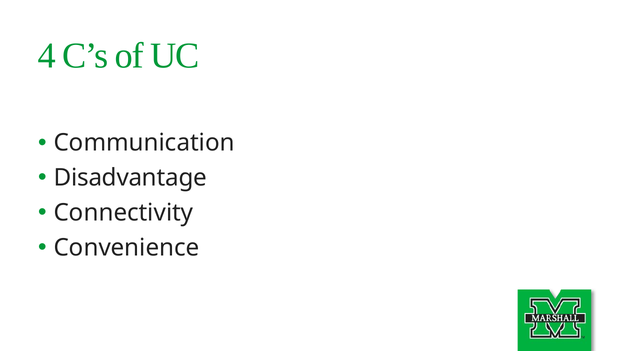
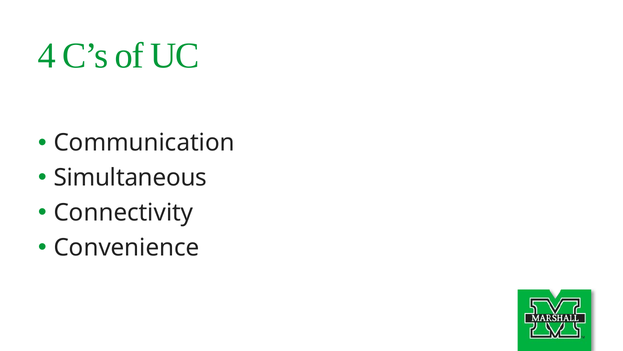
Disadvantage: Disadvantage -> Simultaneous
